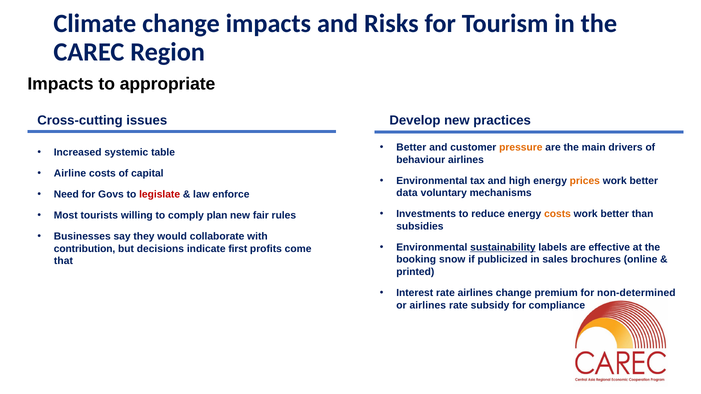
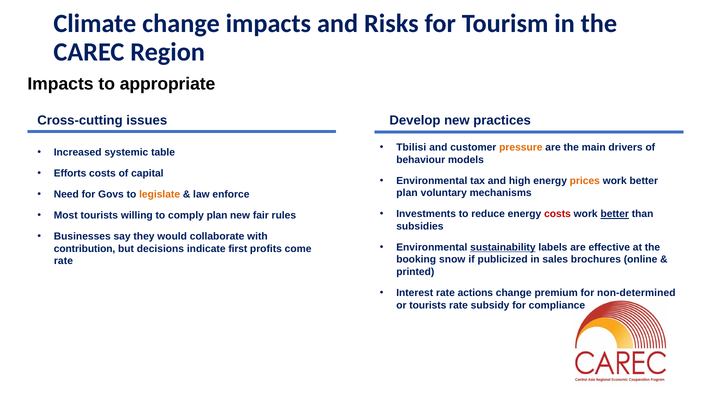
Better at (411, 148): Better -> Tbilisi
behaviour airlines: airlines -> models
Airline: Airline -> Efforts
data at (407, 193): data -> plan
legislate colour: red -> orange
costs at (558, 214) colour: orange -> red
better at (615, 214) underline: none -> present
that at (63, 261): that -> rate
rate airlines: airlines -> actions
or airlines: airlines -> tourists
